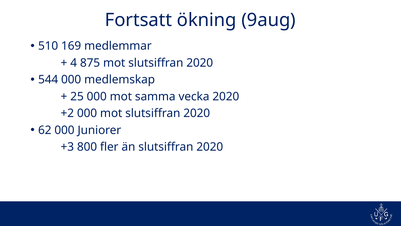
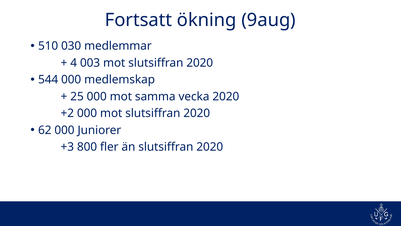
169: 169 -> 030
875: 875 -> 003
